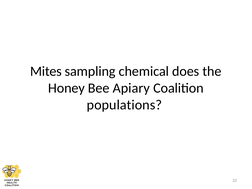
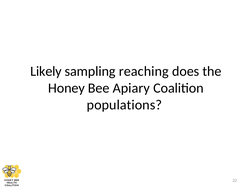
Mites: Mites -> Likely
chemical: chemical -> reaching
